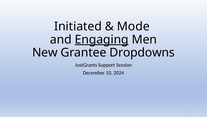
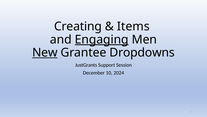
Initiated: Initiated -> Creating
Mode: Mode -> Items
New underline: none -> present
